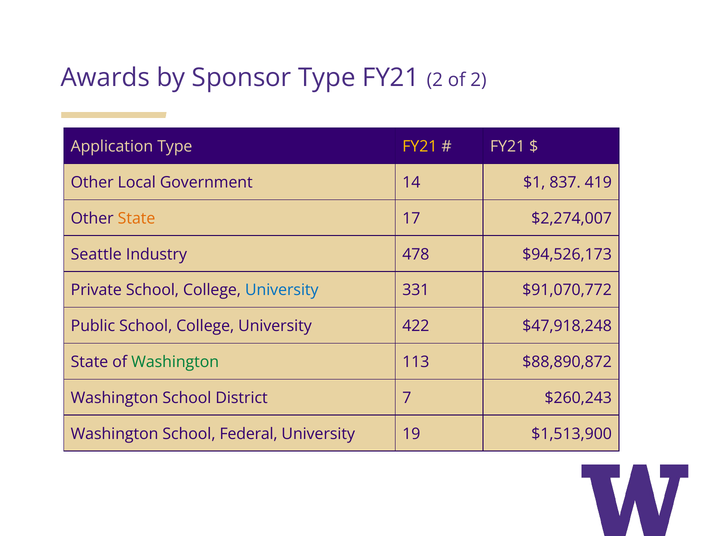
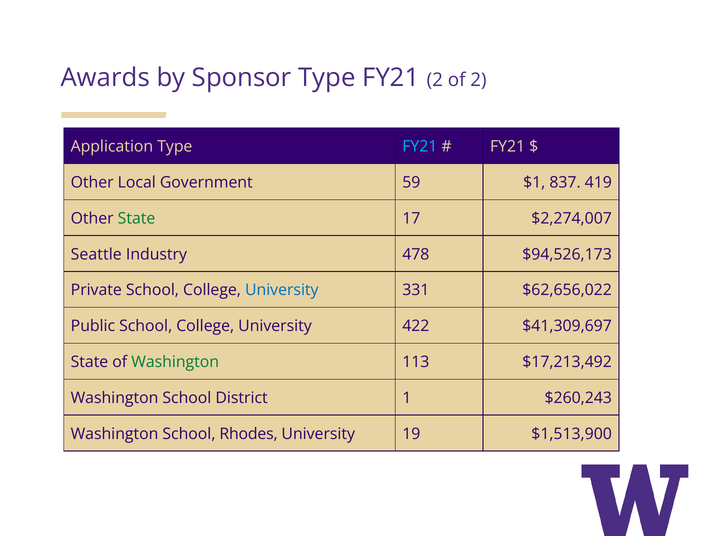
FY21 at (420, 146) colour: yellow -> light blue
14: 14 -> 59
State at (137, 218) colour: orange -> green
$91,070,772: $91,070,772 -> $62,656,022
$47,918,248: $47,918,248 -> $41,309,697
$88,890,872: $88,890,872 -> $17,213,492
7: 7 -> 1
Federal: Federal -> Rhodes
